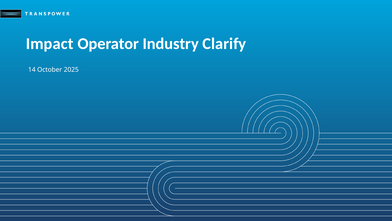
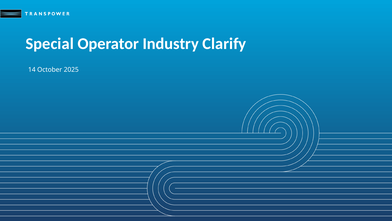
Impact: Impact -> Special
